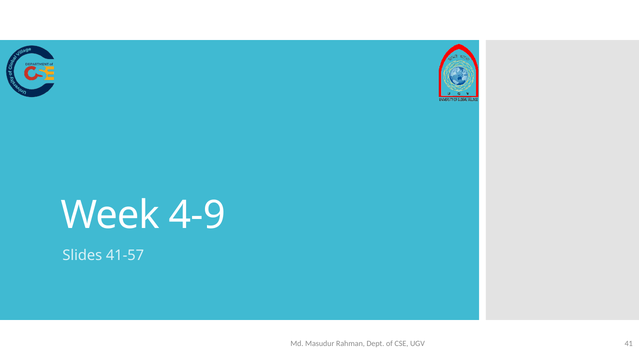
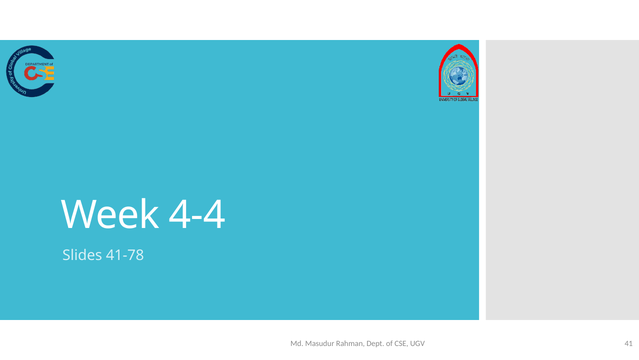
4-9: 4-9 -> 4-4
41-57: 41-57 -> 41-78
